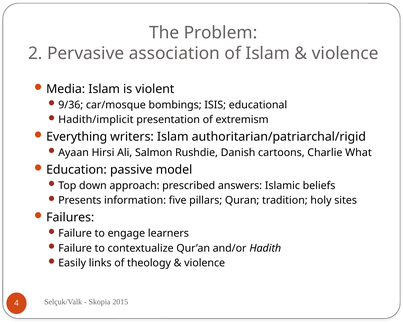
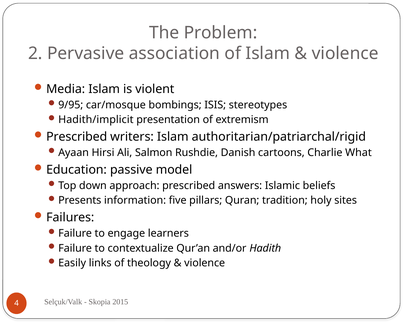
9/36: 9/36 -> 9/95
educational: educational -> stereotypes
Everything at (77, 137): Everything -> Prescribed
